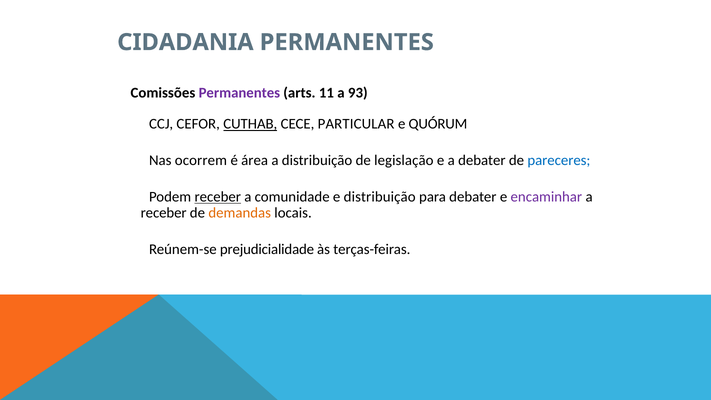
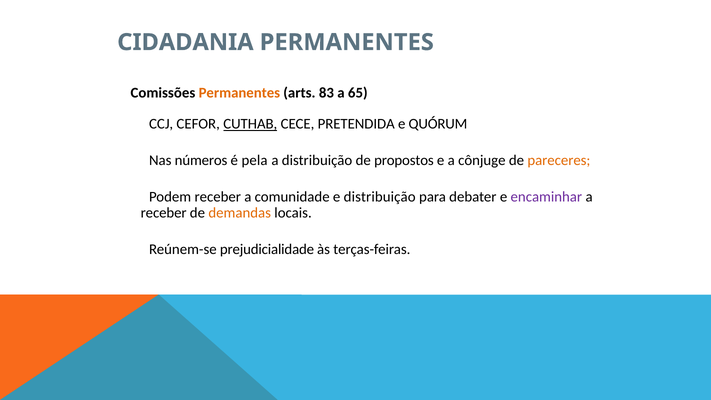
Permanentes at (239, 93) colour: purple -> orange
11: 11 -> 83
93: 93 -> 65
PARTICULAR: PARTICULAR -> PRETENDIDA
ocorrem: ocorrem -> números
área: área -> pela
legislação: legislação -> propostos
a debater: debater -> cônjuge
pareceres colour: blue -> orange
receber at (218, 197) underline: present -> none
